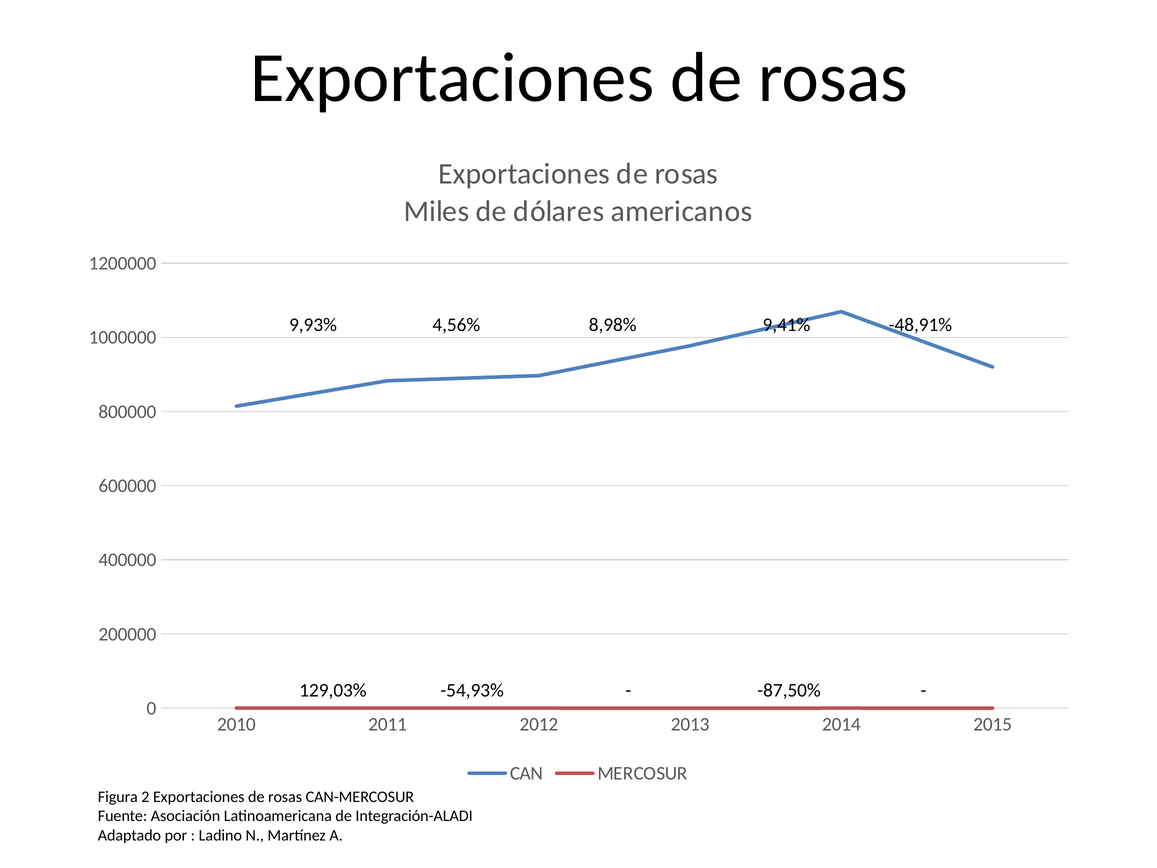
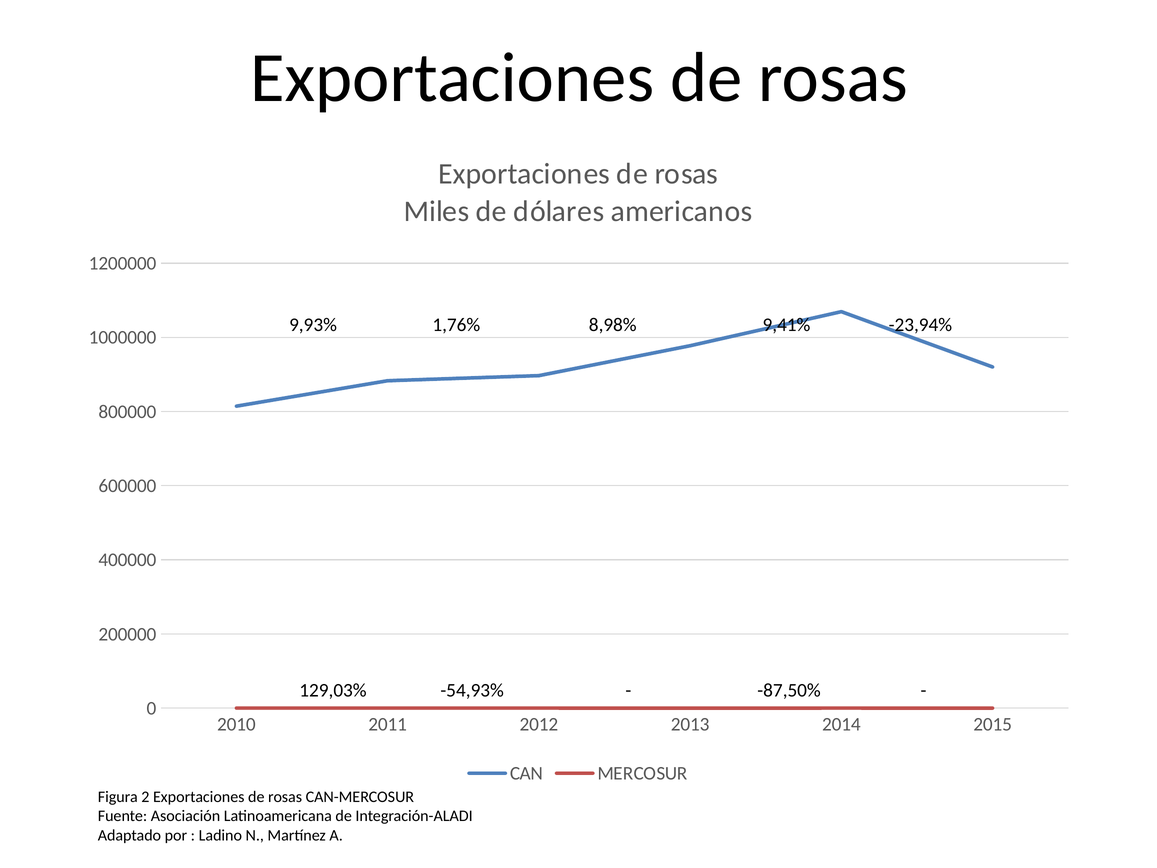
4,56%: 4,56% -> 1,76%
-48,91%: -48,91% -> -23,94%
